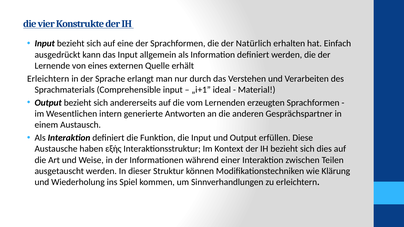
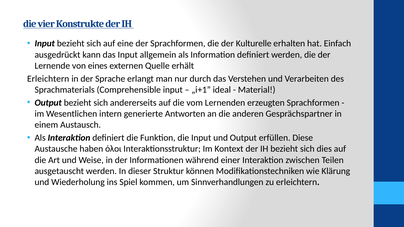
Natürlich: Natürlich -> Kulturelle
εξής: εξής -> όλοι
